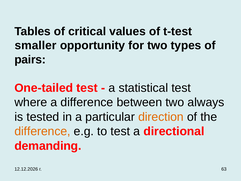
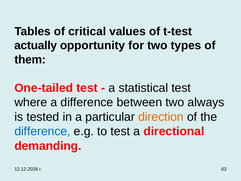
smaller: smaller -> actually
pairs: pairs -> them
difference at (42, 131) colour: orange -> blue
